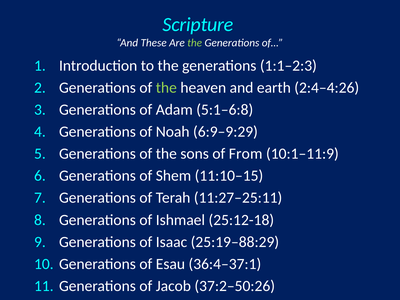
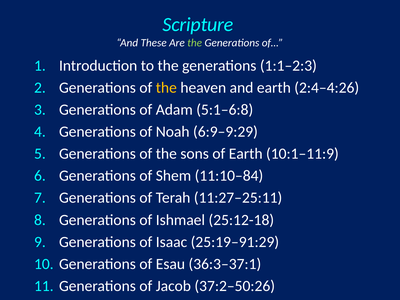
the at (166, 88) colour: light green -> yellow
of From: From -> Earth
11:10–15: 11:10–15 -> 11:10–84
25:19–88:29: 25:19–88:29 -> 25:19–91:29
36:4–37:1: 36:4–37:1 -> 36:3–37:1
